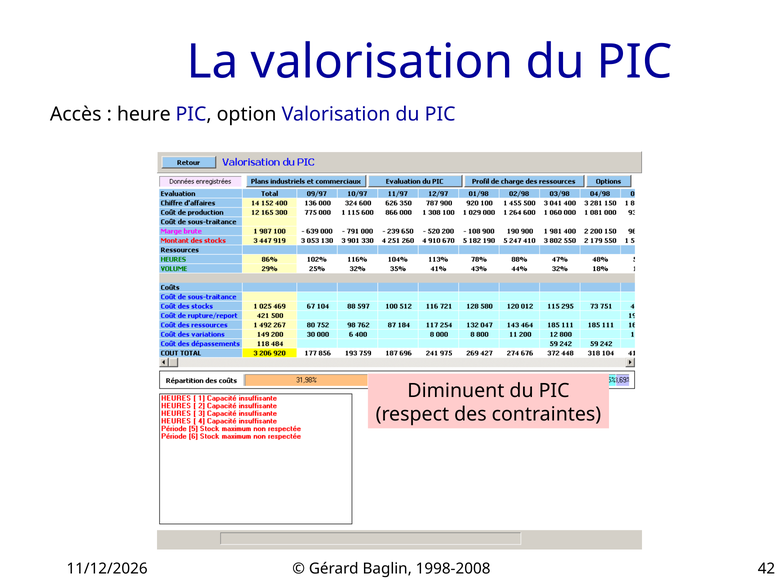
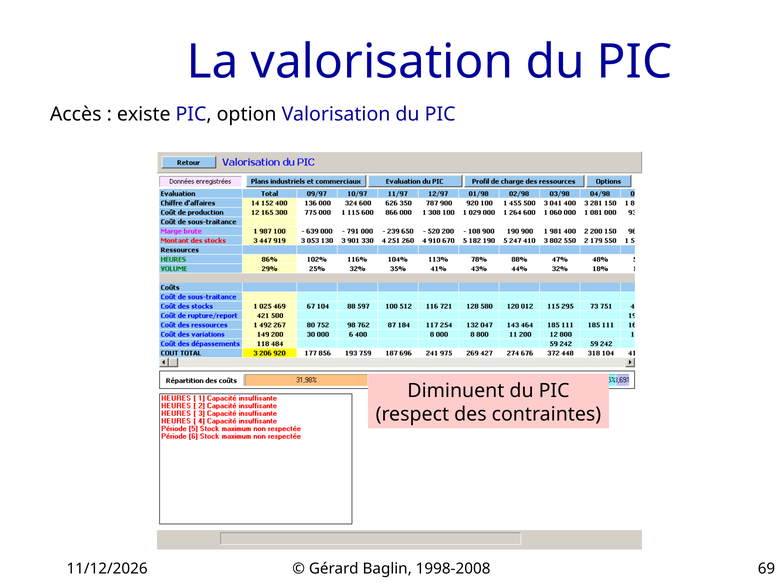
heure: heure -> existe
42: 42 -> 69
